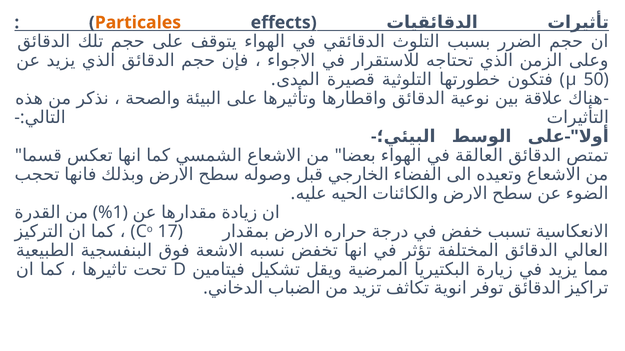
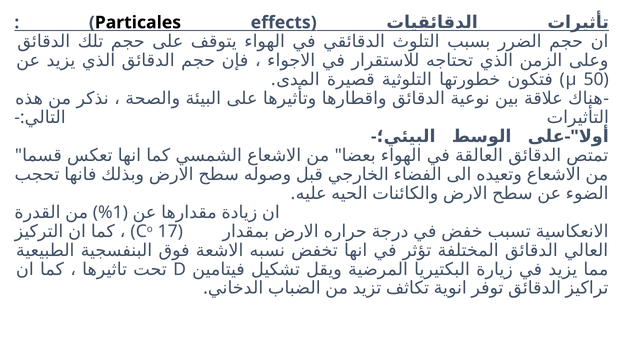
Particales colour: orange -> black
